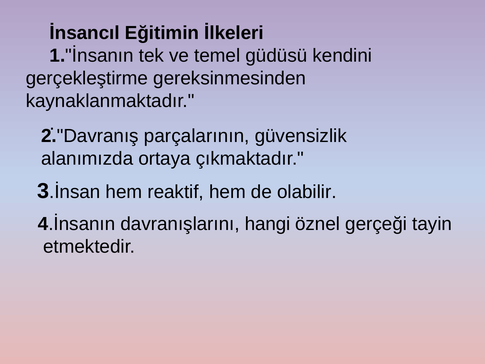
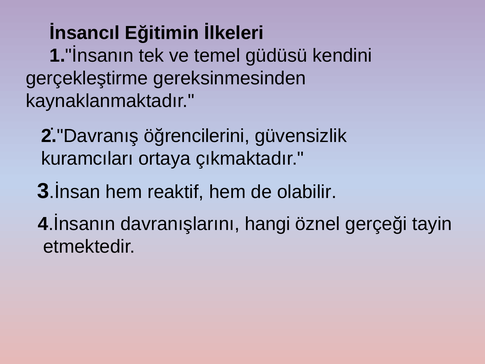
parçalarının: parçalarının -> öğrencilerini
alanımızda: alanımızda -> kuramcıları
